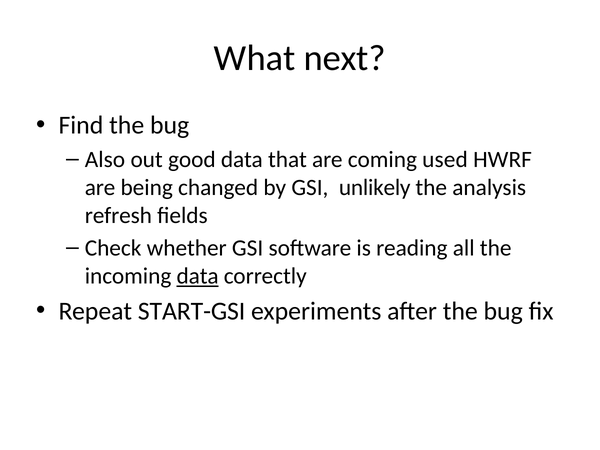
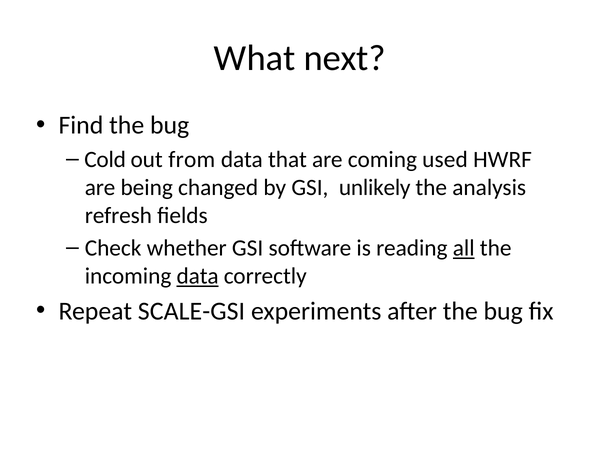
Also: Also -> Cold
good: good -> from
all underline: none -> present
START-GSI: START-GSI -> SCALE-GSI
